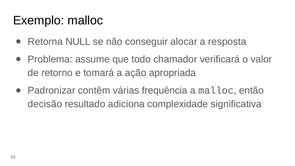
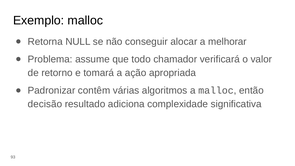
resposta: resposta -> melhorar
frequência: frequência -> algoritmos
